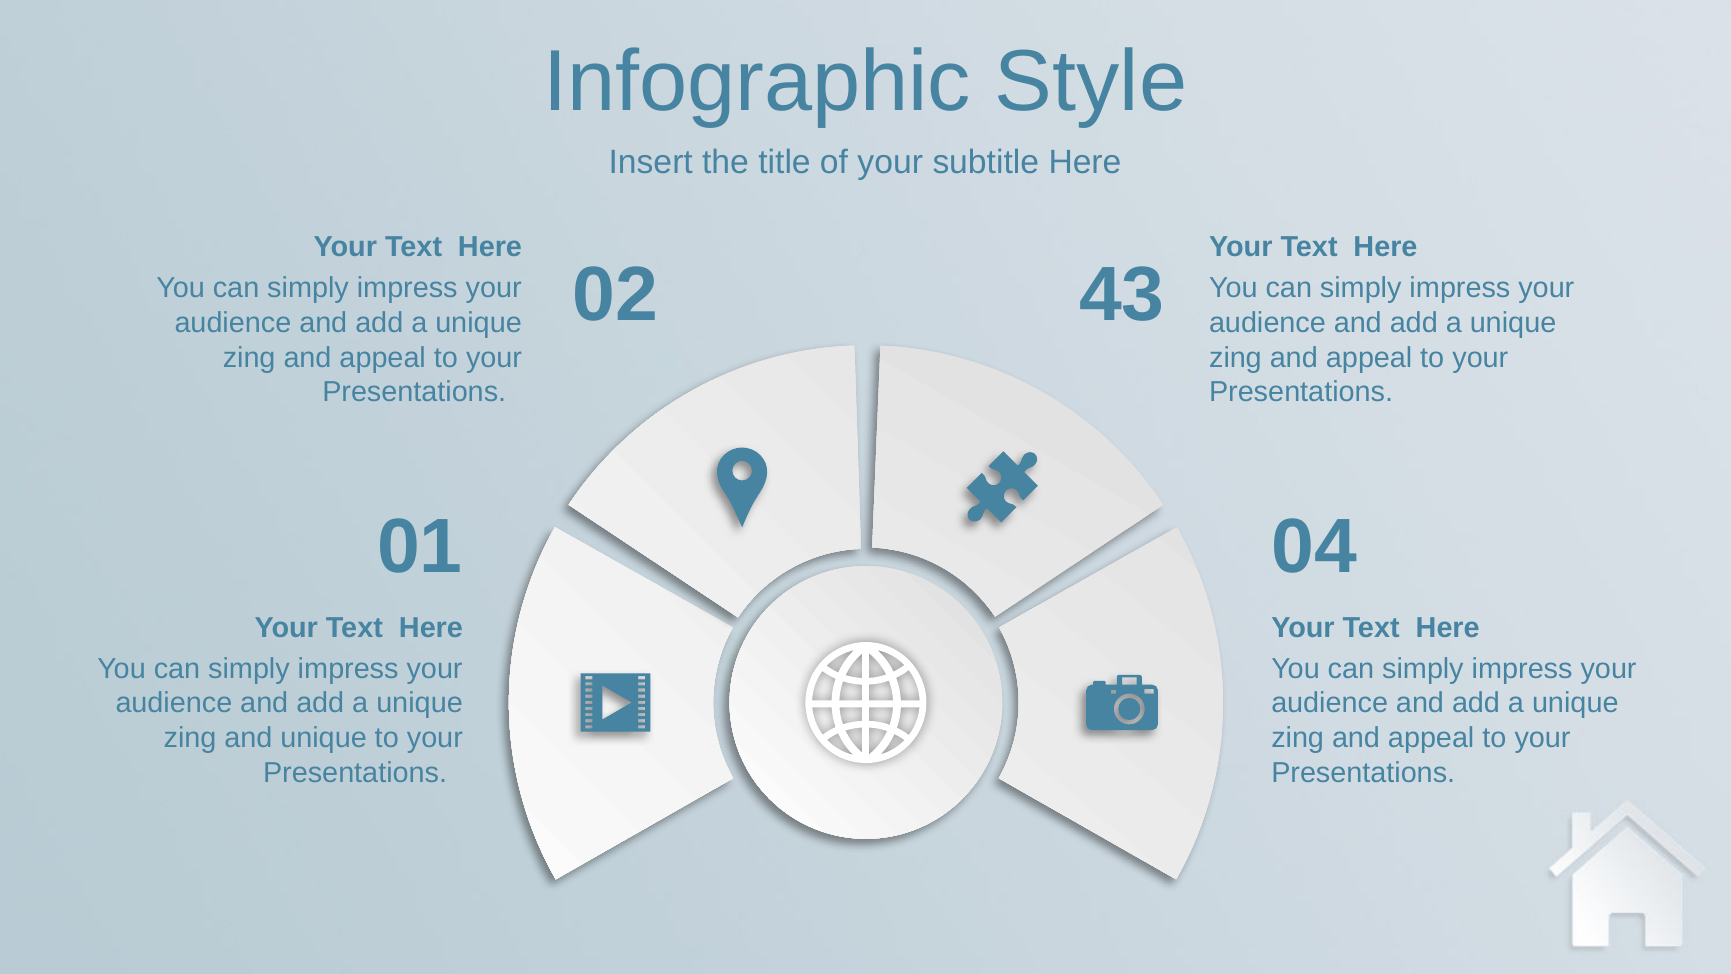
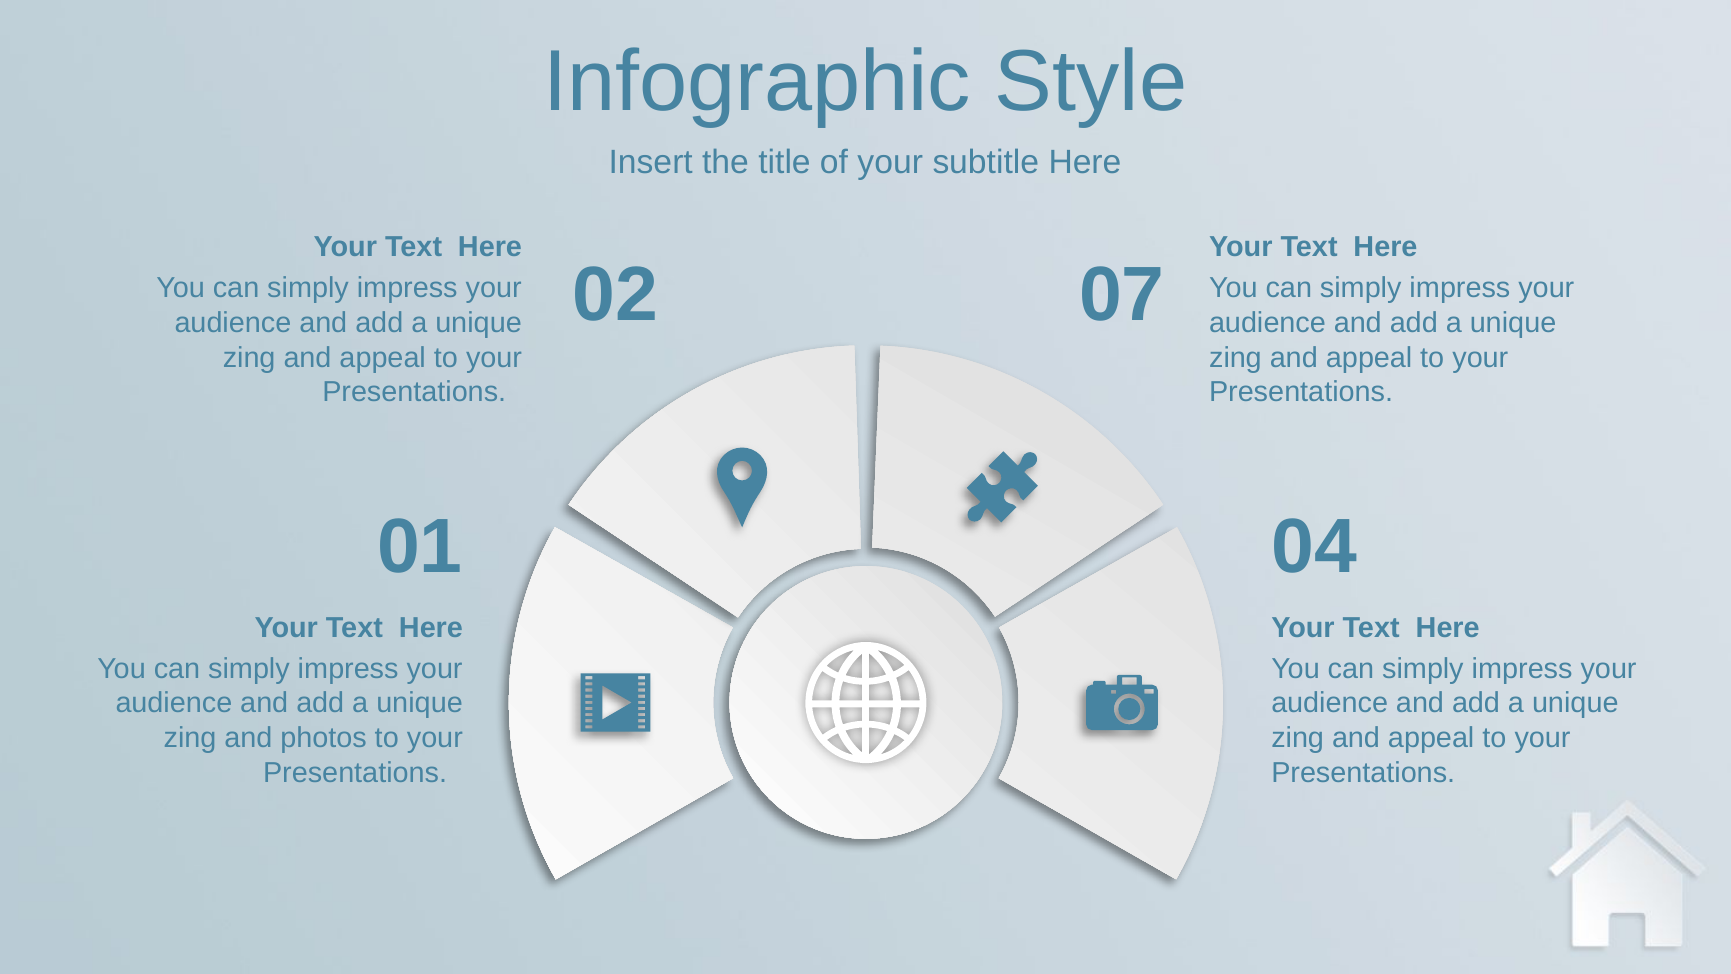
43: 43 -> 07
and unique: unique -> photos
